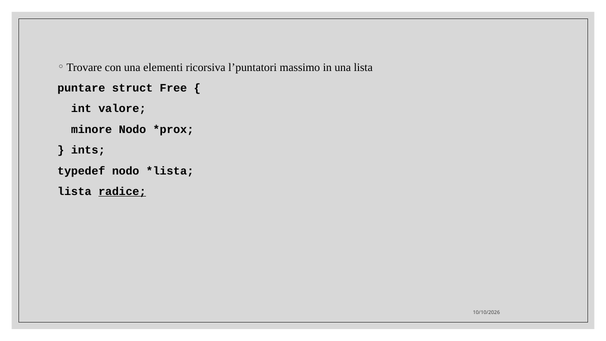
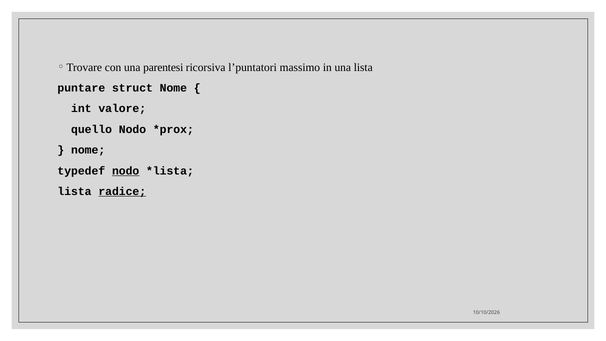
elementi: elementi -> parentesi
struct Free: Free -> Nome
minore: minore -> quello
ints at (88, 150): ints -> nome
nodo at (126, 171) underline: none -> present
